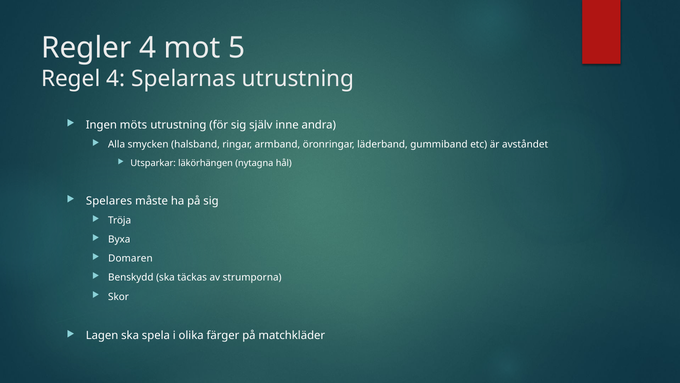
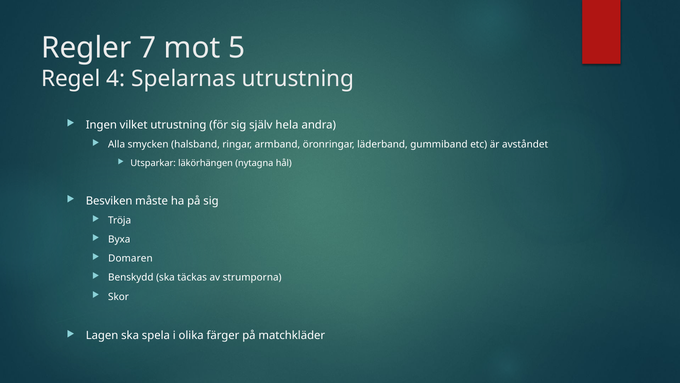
Regler 4: 4 -> 7
möts: möts -> vilket
inne: inne -> hela
Spelares: Spelares -> Besviken
